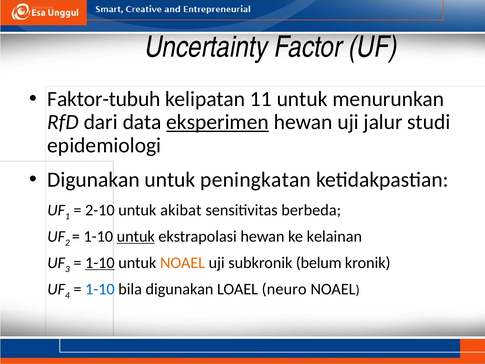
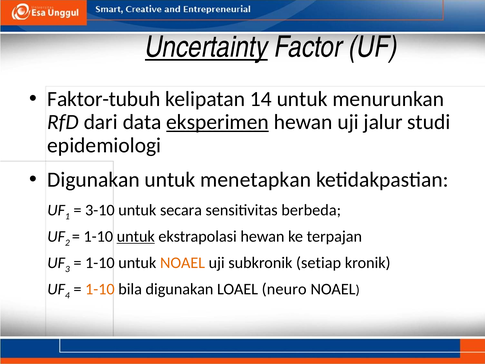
Uncertainty underline: none -> present
11: 11 -> 14
peningkatan: peningkatan -> menetapkan
2-10: 2-10 -> 3-10
akibat: akibat -> secara
kelainan: kelainan -> terpajan
1-10 at (100, 263) underline: present -> none
belum: belum -> setiap
1-10 at (100, 289) colour: blue -> orange
